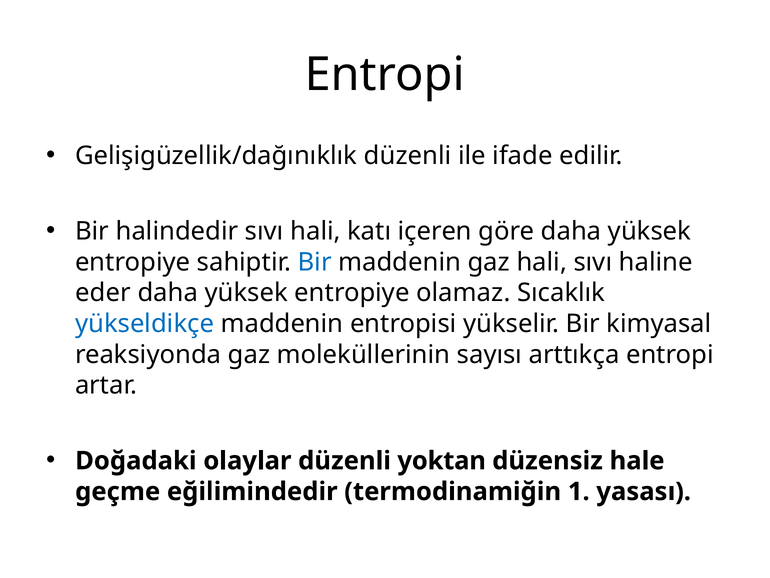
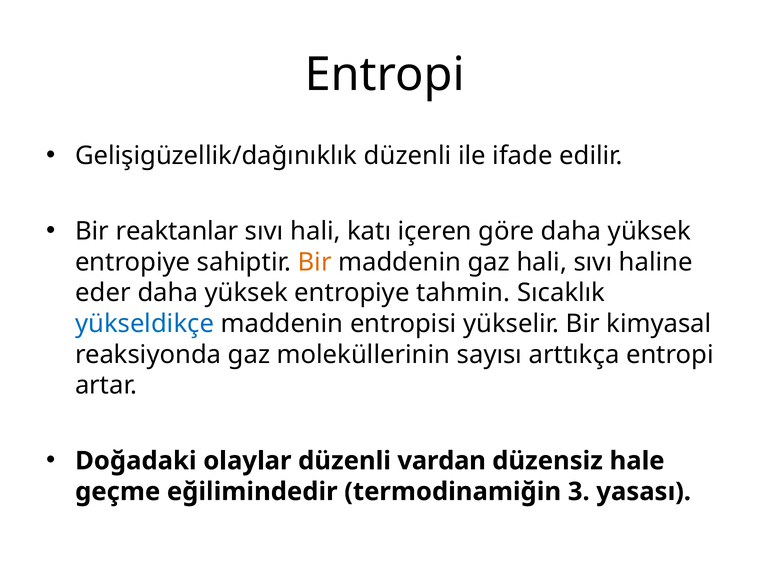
halindedir: halindedir -> reaktanlar
Bir at (315, 262) colour: blue -> orange
olamaz: olamaz -> tahmin
yoktan: yoktan -> vardan
1: 1 -> 3
